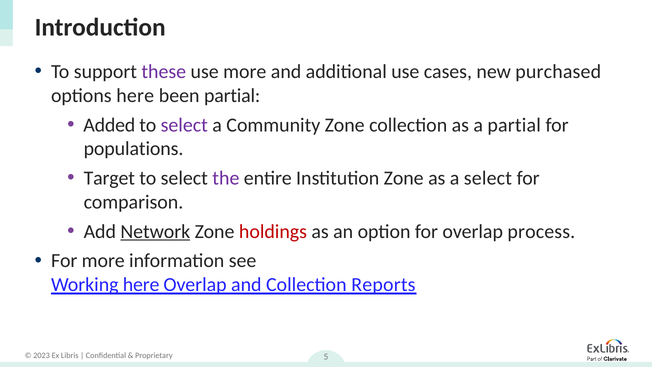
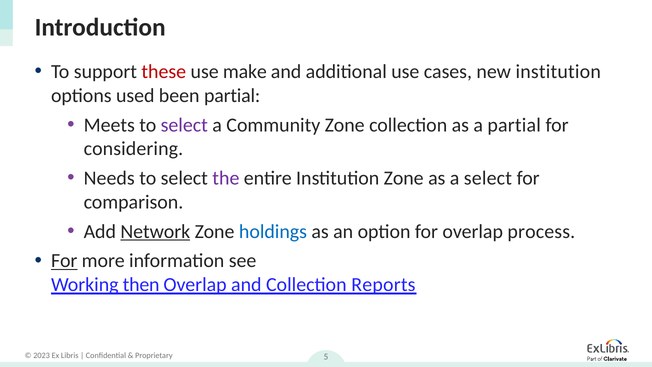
these colour: purple -> red
use more: more -> make
new purchased: purchased -> institution
options here: here -> used
Added: Added -> Meets
populations: populations -> considering
Target: Target -> Needs
holdings colour: red -> blue
For at (64, 261) underline: none -> present
Working here: here -> then
